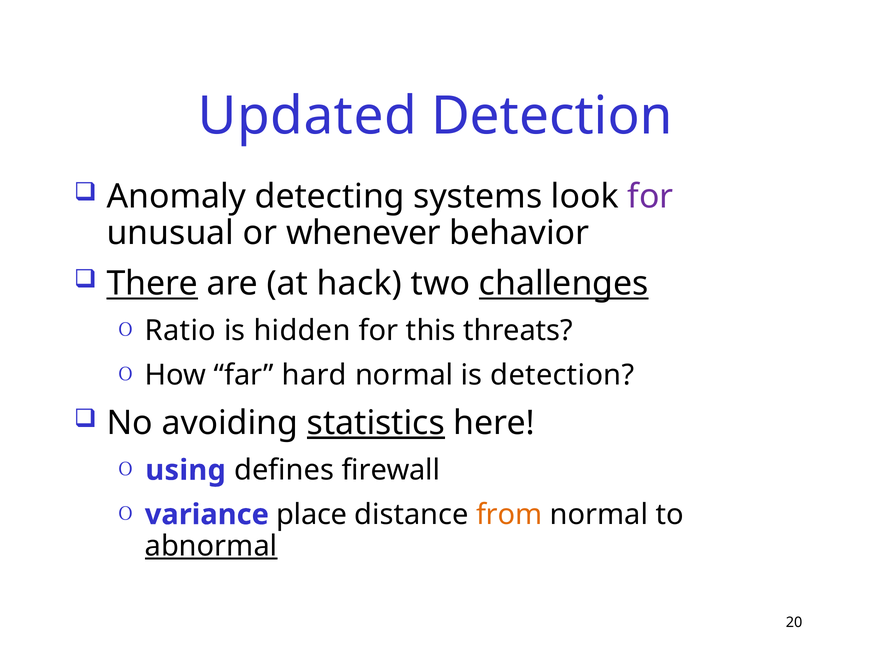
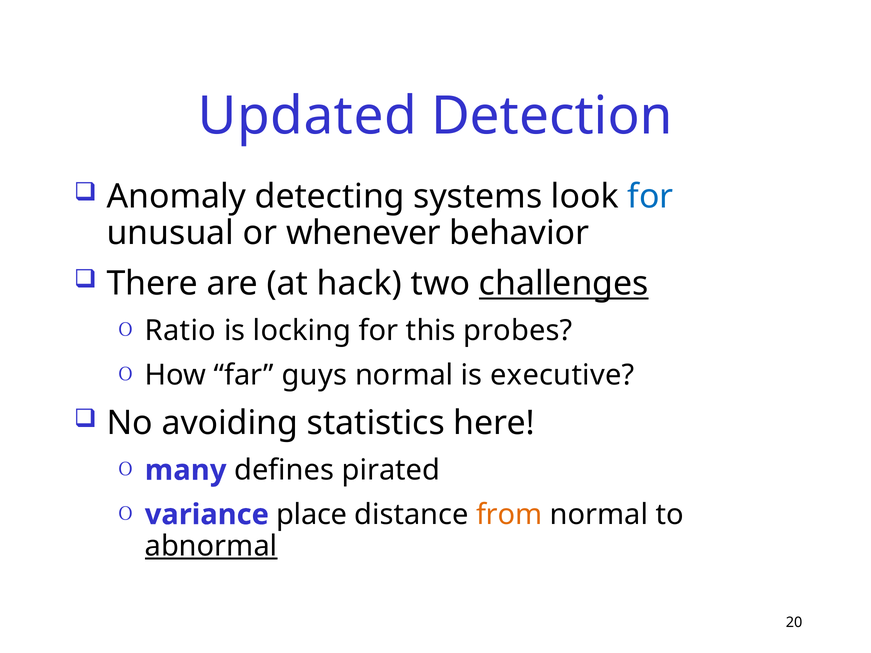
for at (650, 197) colour: purple -> blue
There underline: present -> none
hidden: hidden -> locking
threats: threats -> probes
hard: hard -> guys
is detection: detection -> executive
statistics underline: present -> none
using: using -> many
firewall: firewall -> pirated
